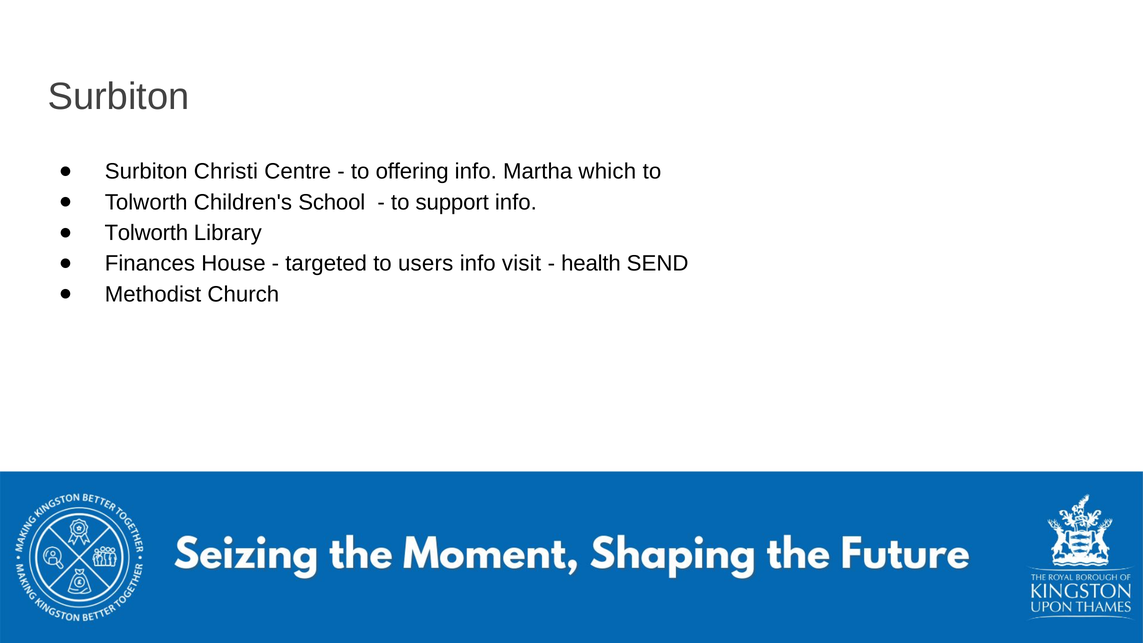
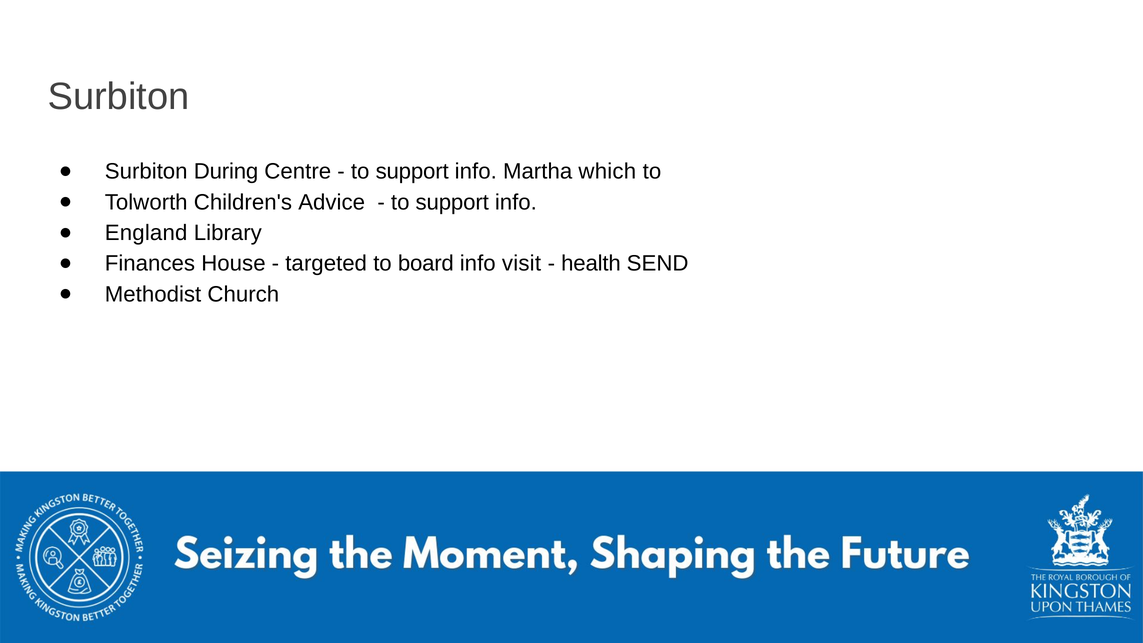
Christi: Christi -> During
offering at (412, 172): offering -> support
School: School -> Advice
Tolworth at (146, 233): Tolworth -> England
users: users -> board
